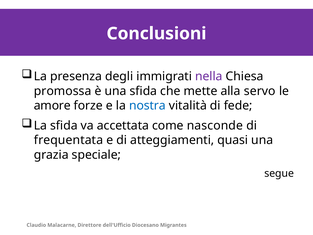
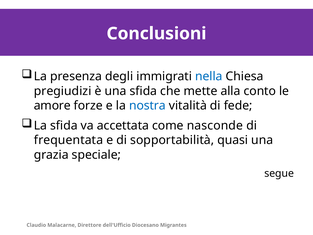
nella colour: purple -> blue
promossa: promossa -> pregiudizi
servo: servo -> conto
atteggiamenti: atteggiamenti -> sopportabilità
